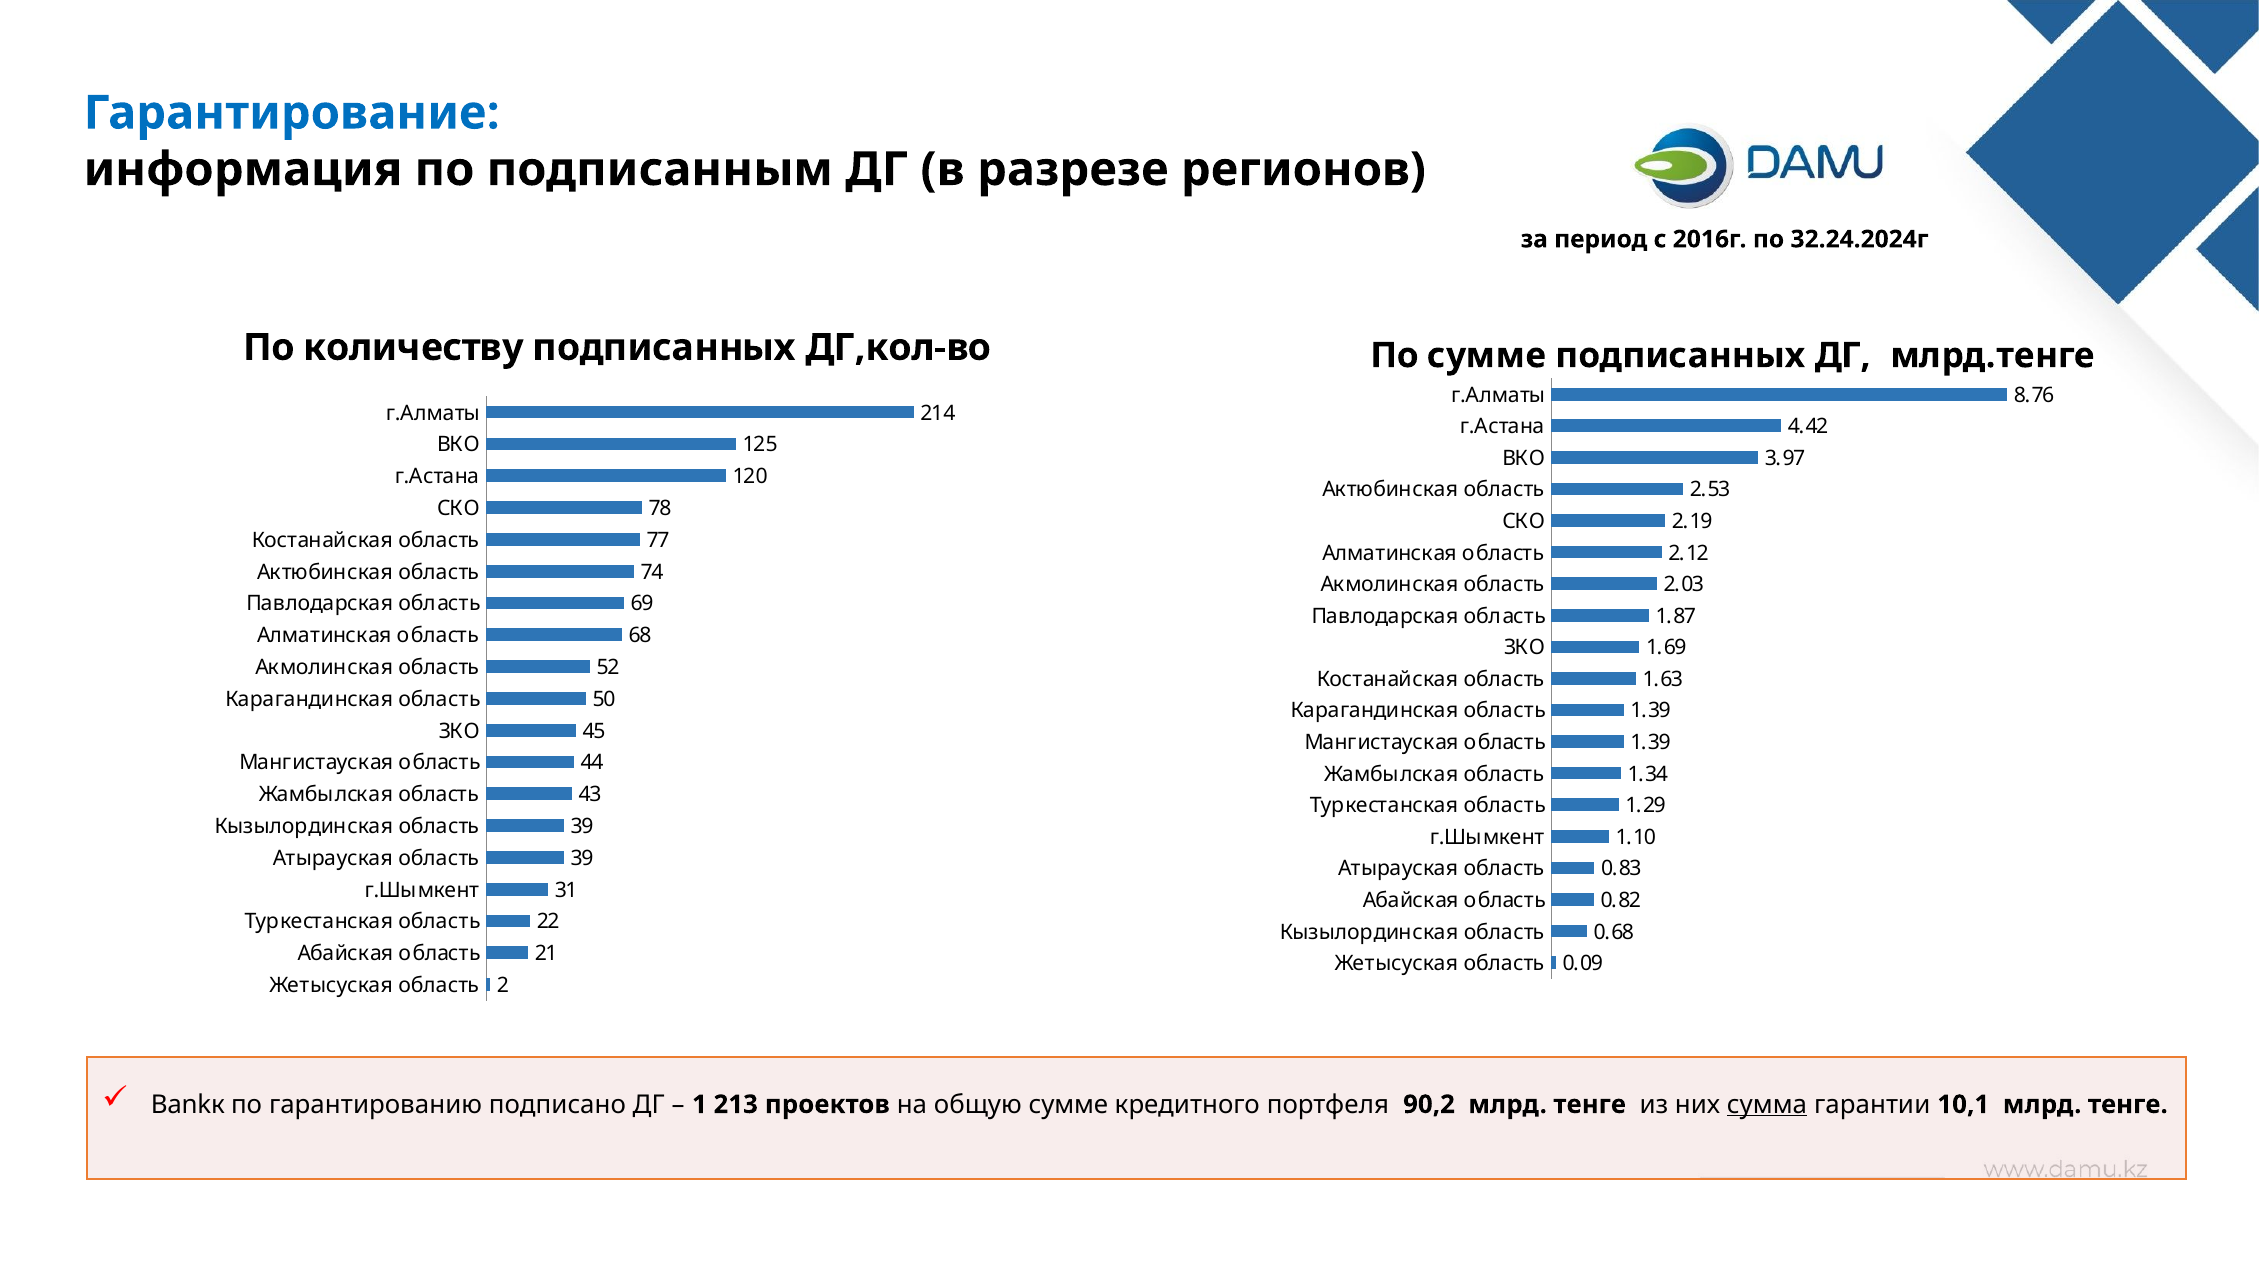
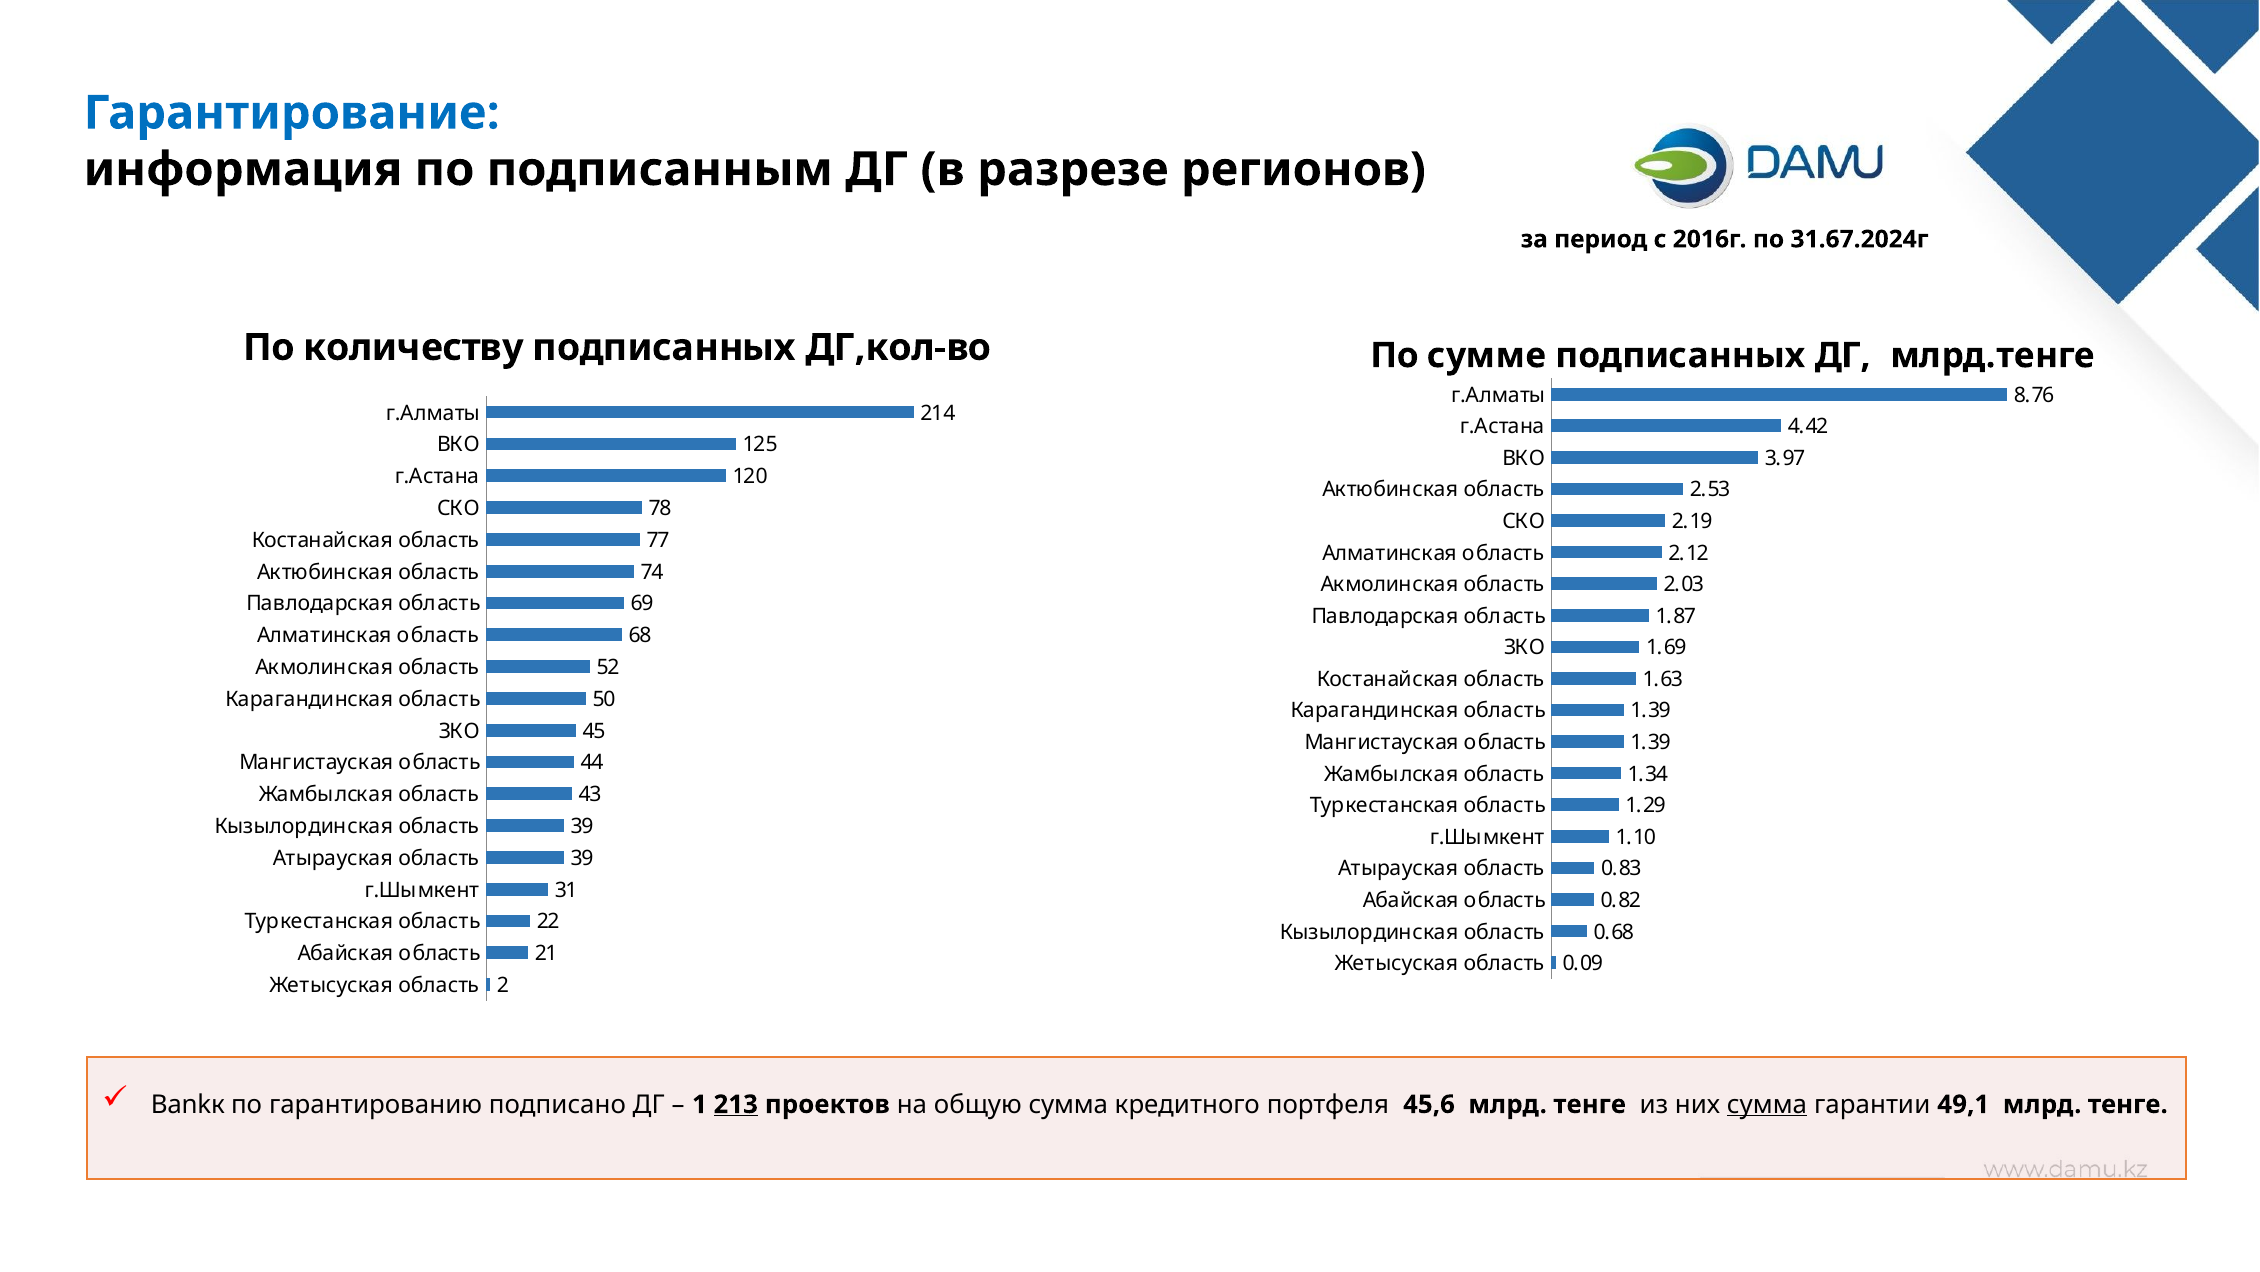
32.24.2024г: 32.24.2024г -> 31.67.2024г
213 underline: none -> present
общую сумме: сумме -> сумма
90,2: 90,2 -> 45,6
10,1: 10,1 -> 49,1
